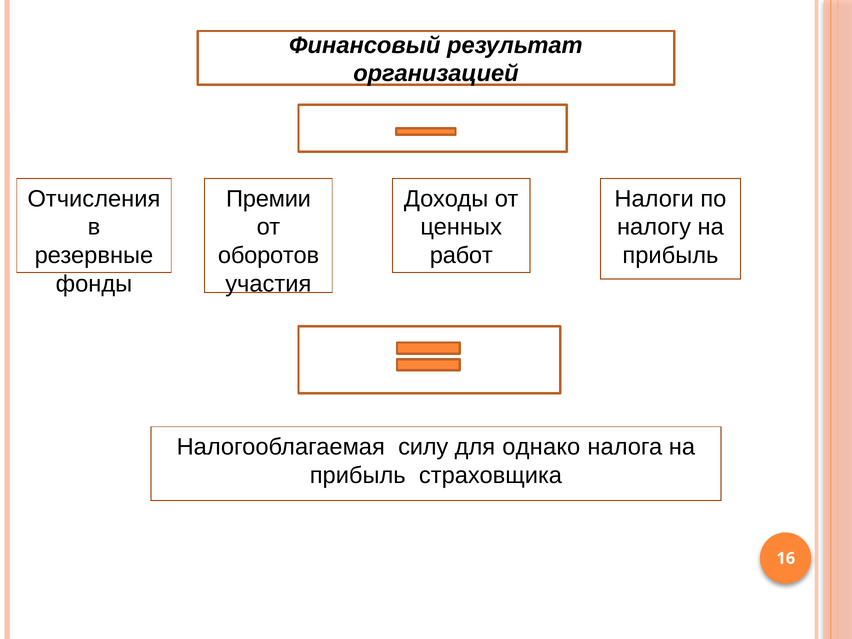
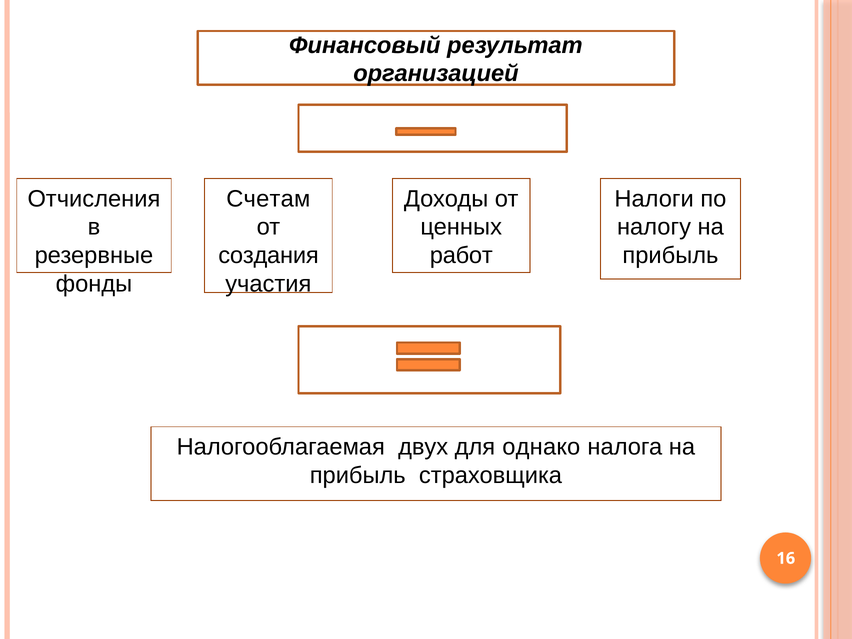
Премии: Премии -> Счетам
оборотов: оборотов -> создания
силу: силу -> двух
